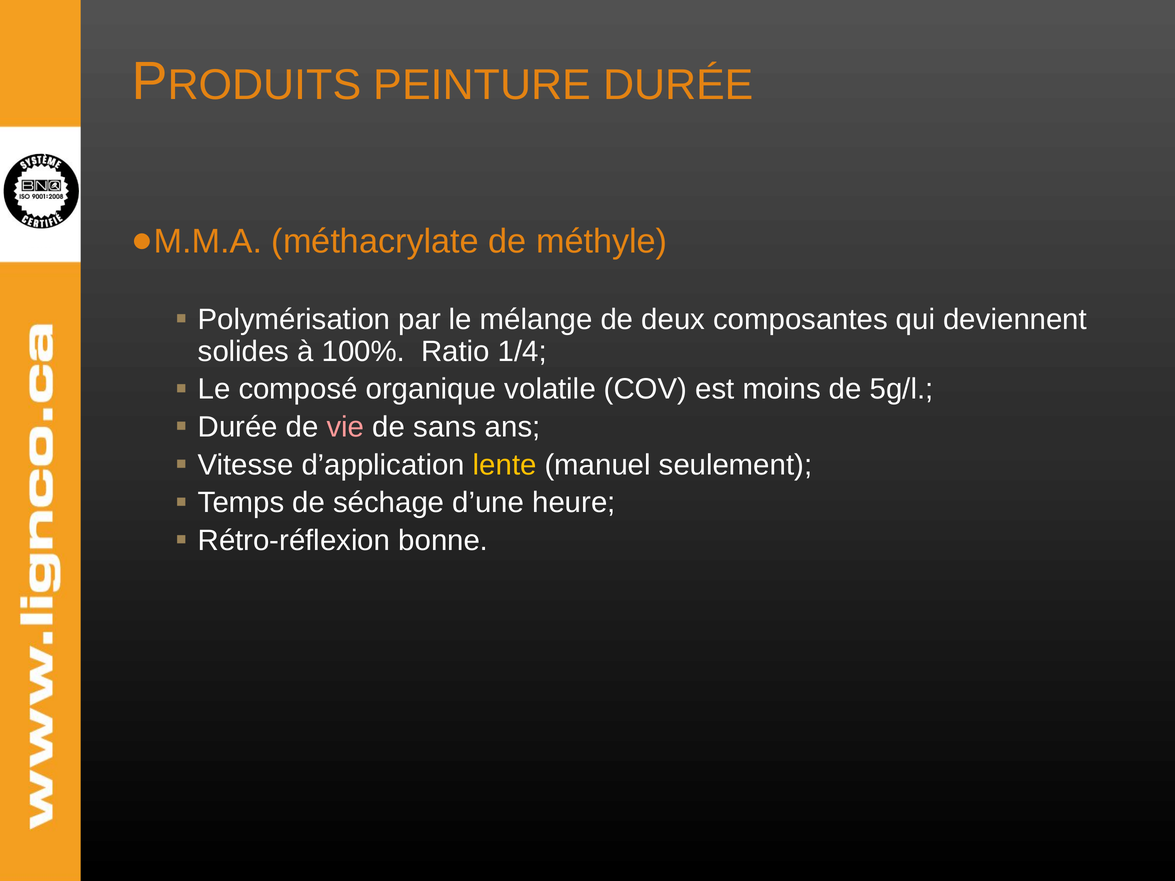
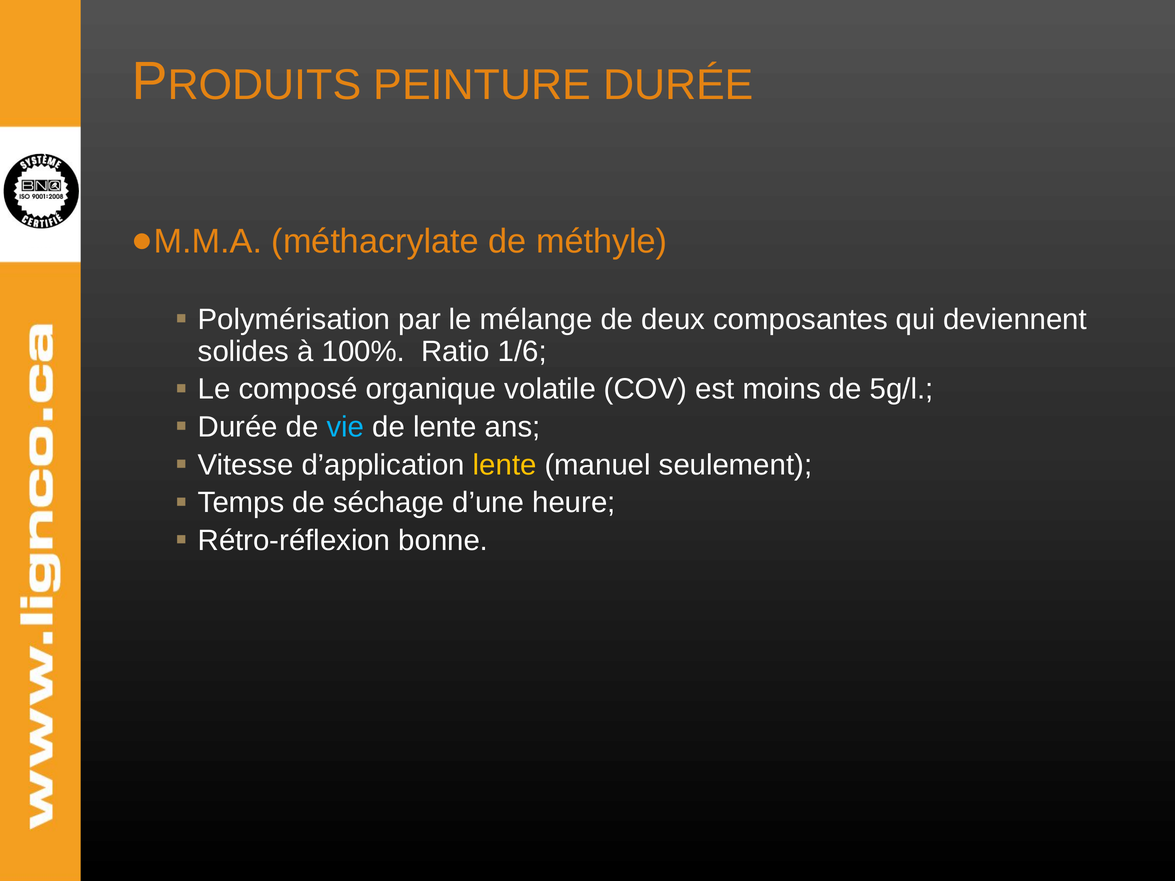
1/4: 1/4 -> 1/6
vie colour: pink -> light blue
de sans: sans -> lente
